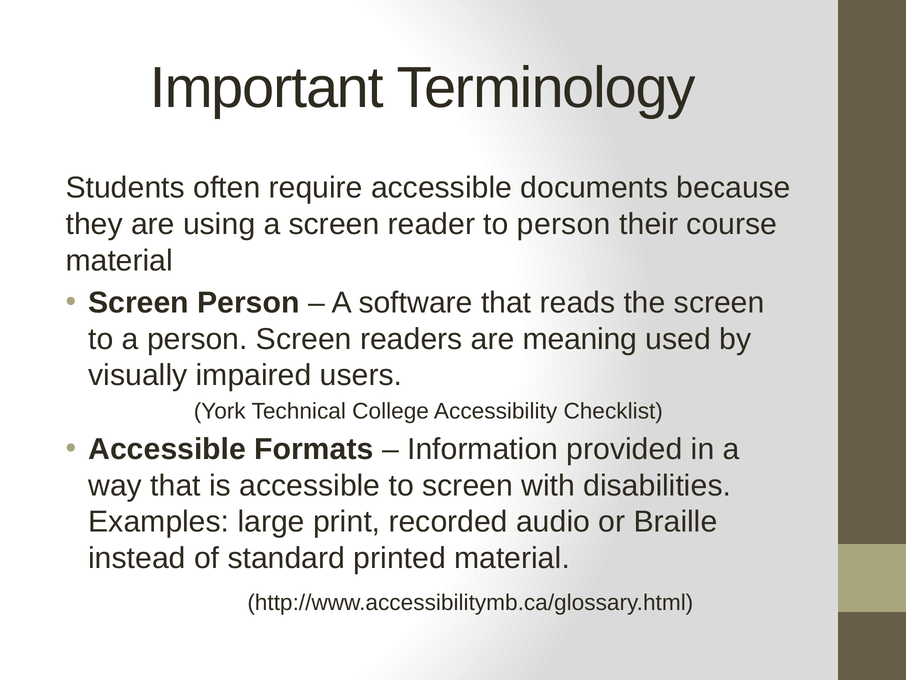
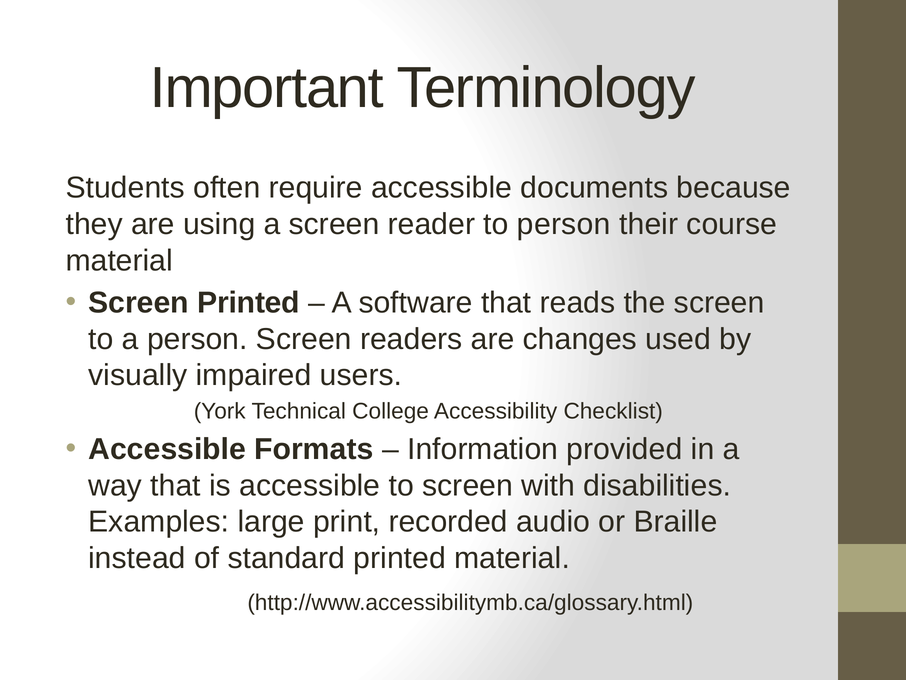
Screen Person: Person -> Printed
meaning: meaning -> changes
